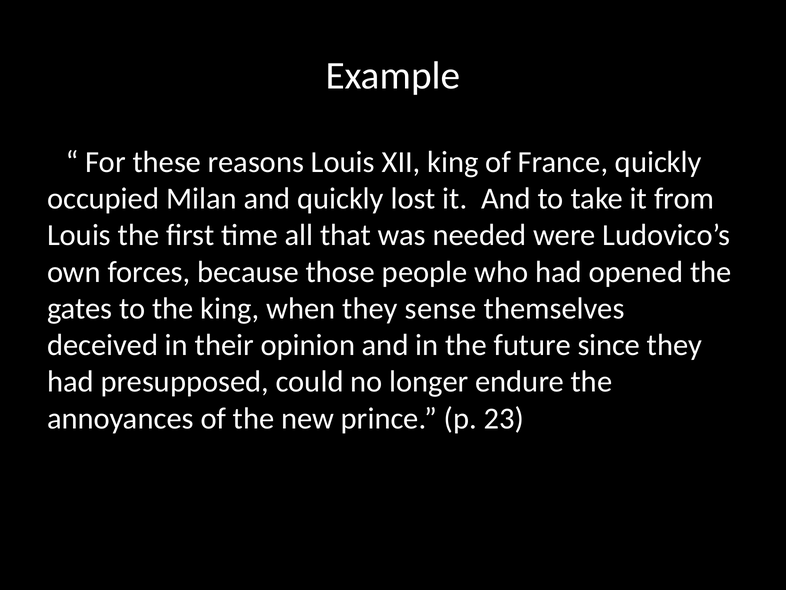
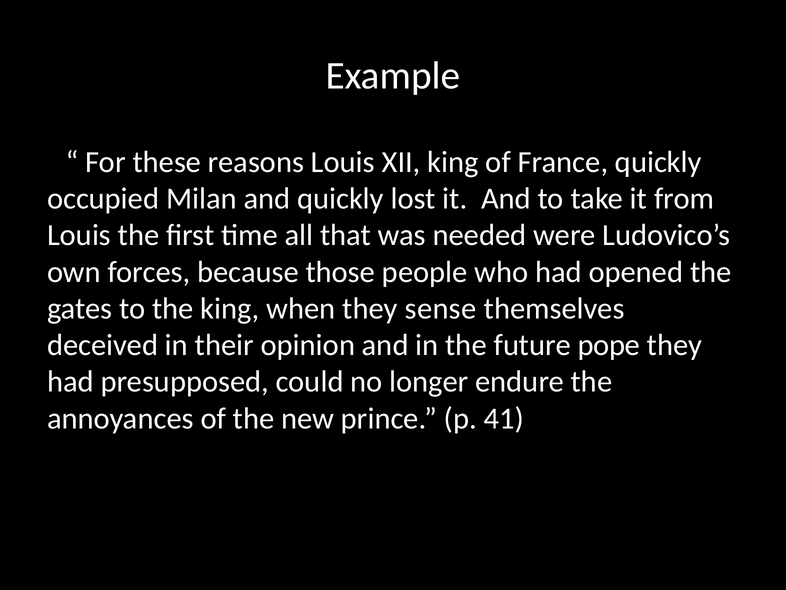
since: since -> pope
23: 23 -> 41
